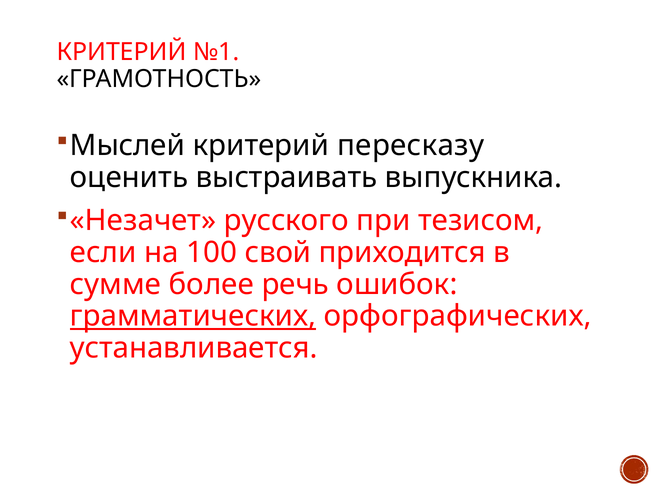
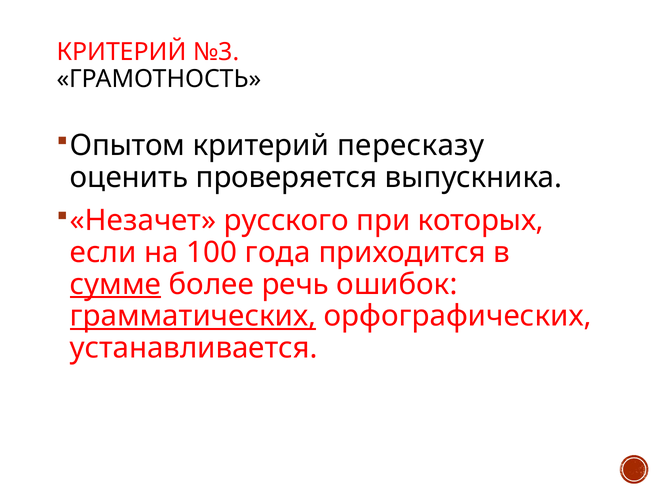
№1: №1 -> №3
Мыслей: Мыслей -> Опытом
выстраивать: выстраивать -> проверяется
тезисом: тезисом -> которых
свой: свой -> года
сумме underline: none -> present
